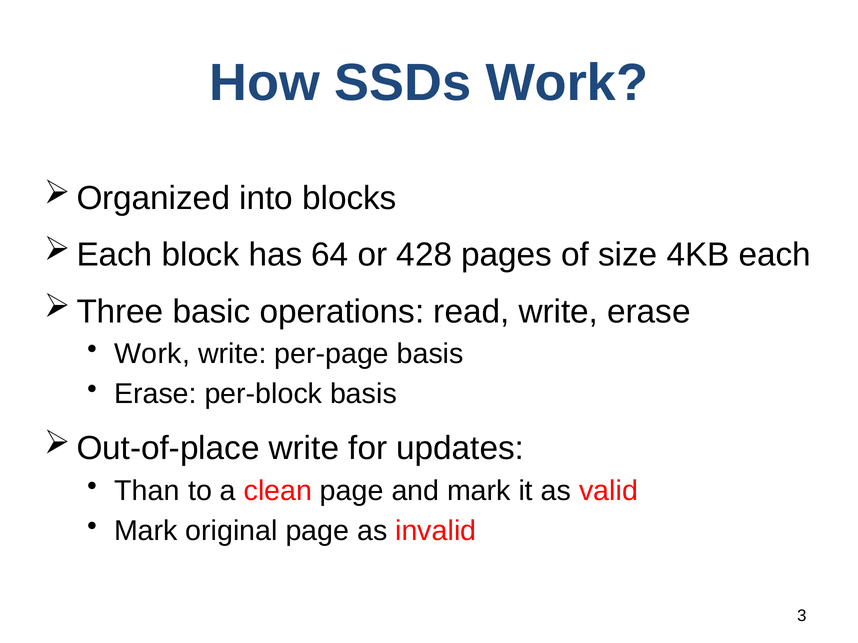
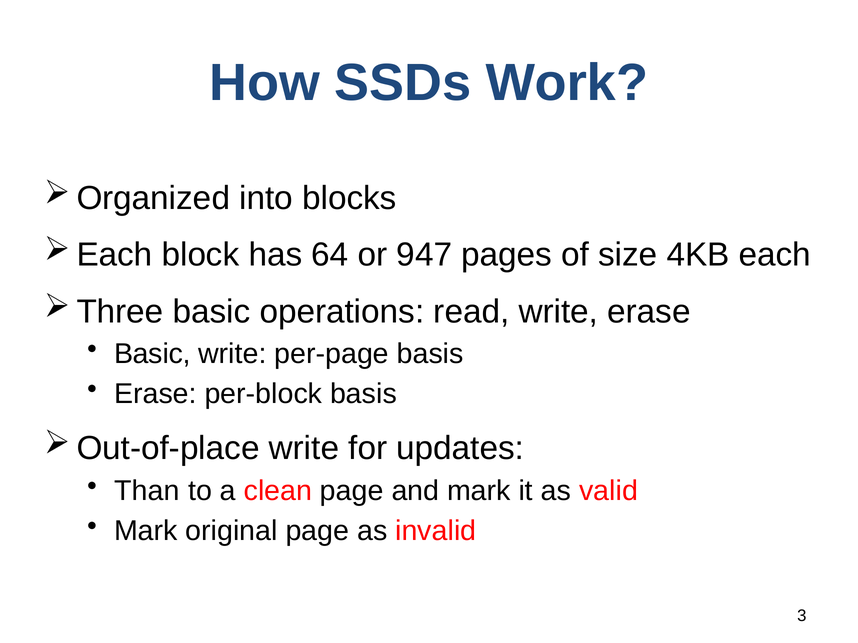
428: 428 -> 947
Work at (152, 354): Work -> Basic
